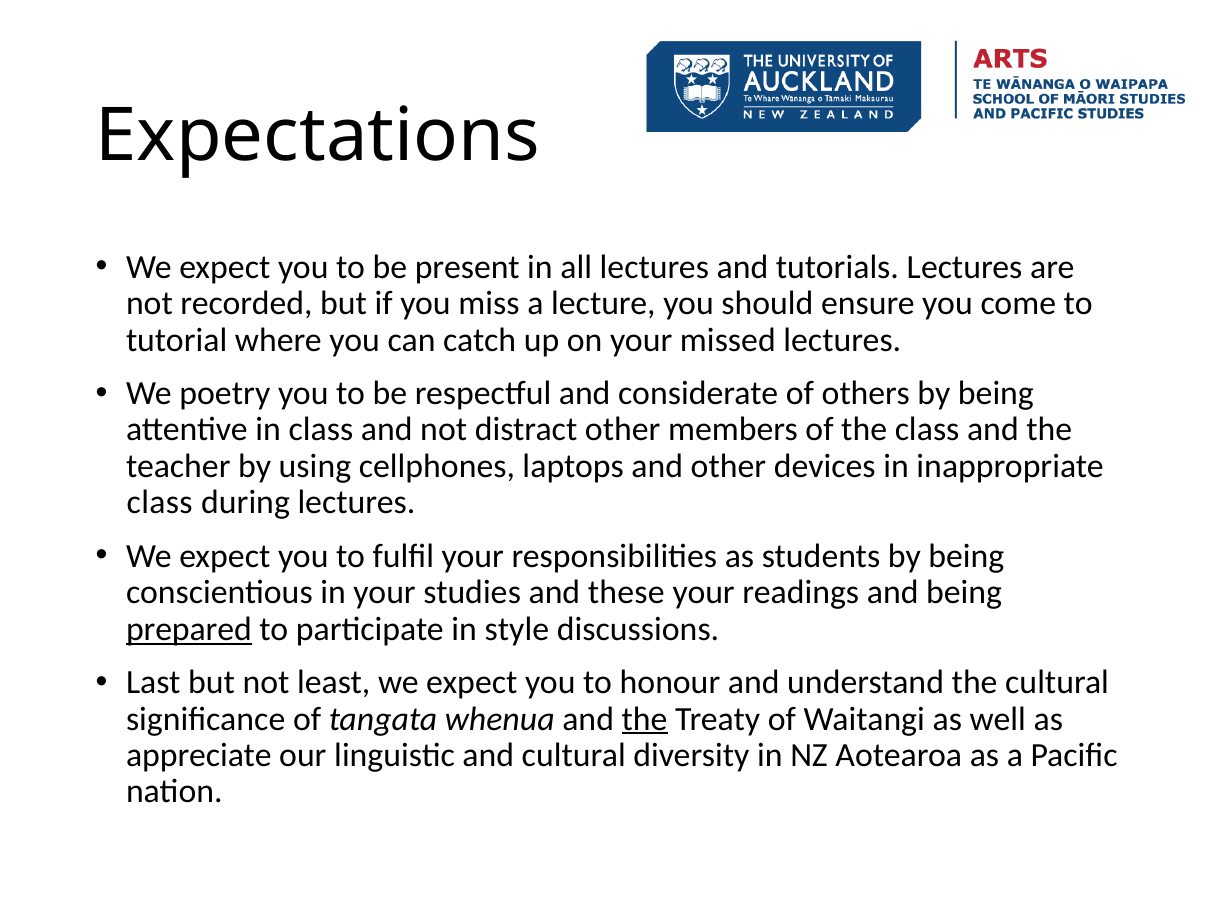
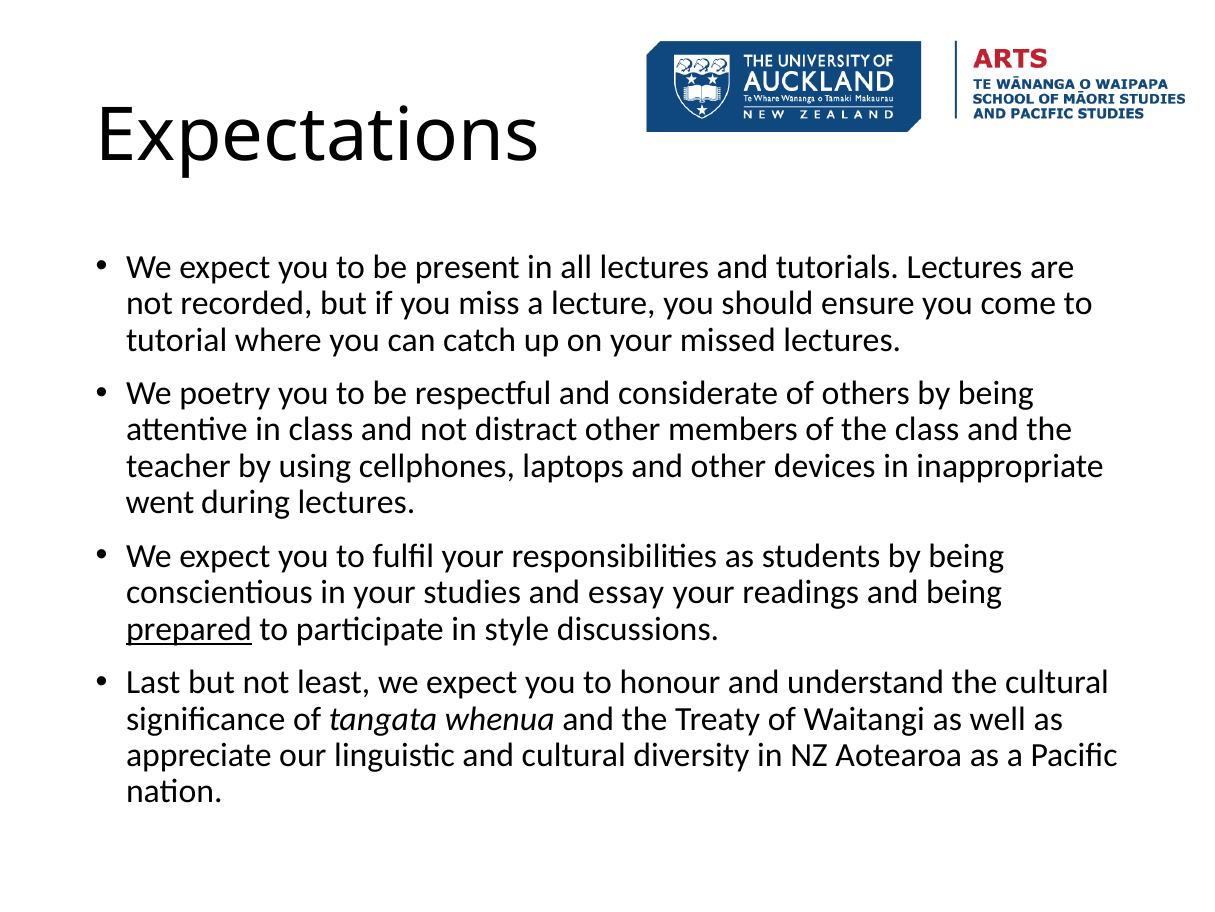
class at (160, 502): class -> went
these: these -> essay
the at (645, 718) underline: present -> none
